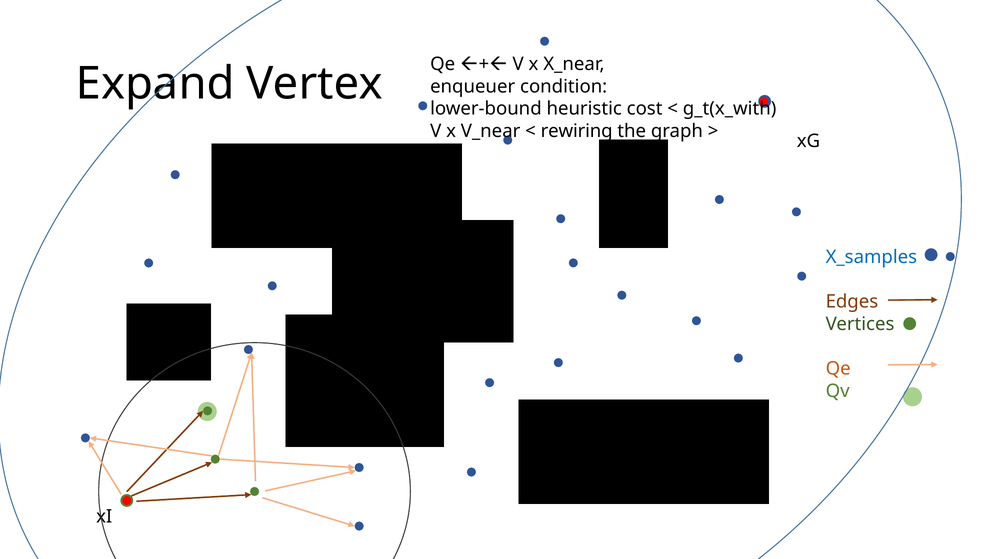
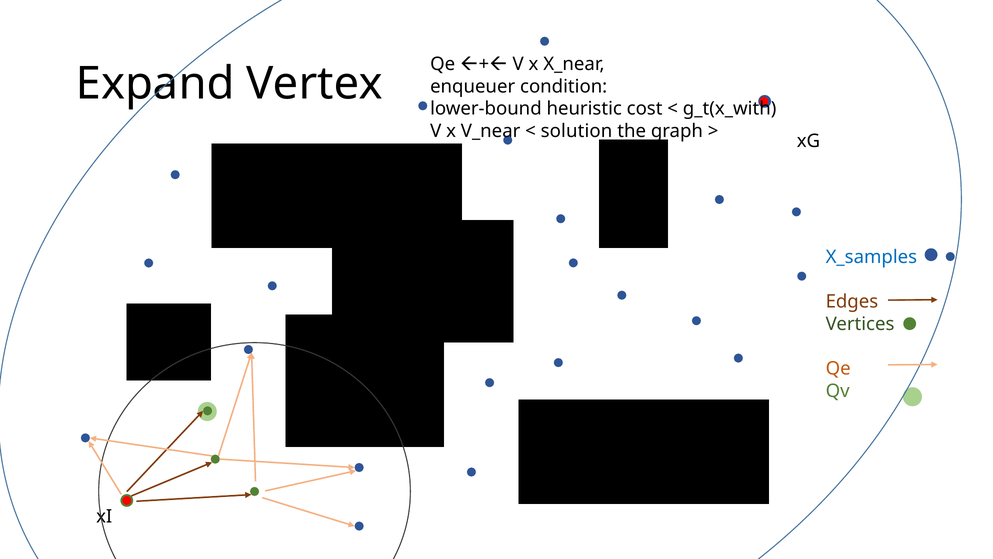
rewiring: rewiring -> solution
